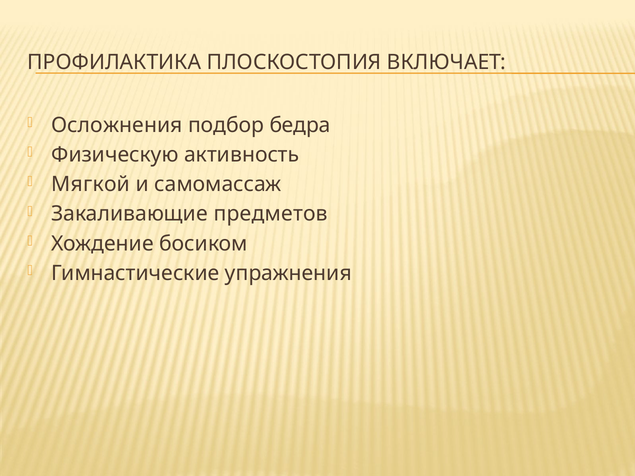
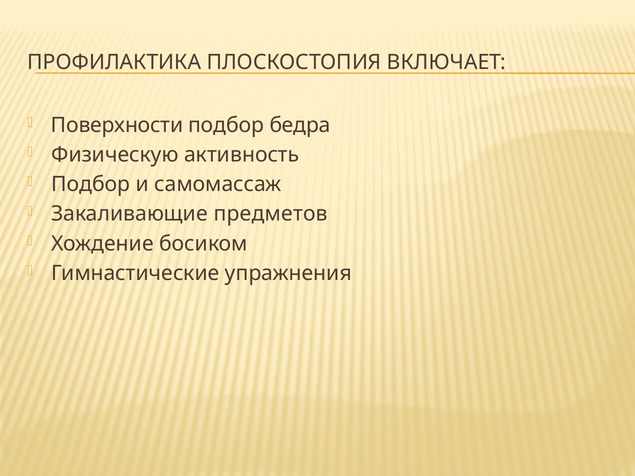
Осложнения: Осложнения -> Поверхности
Мягкой at (91, 184): Мягкой -> Подбор
